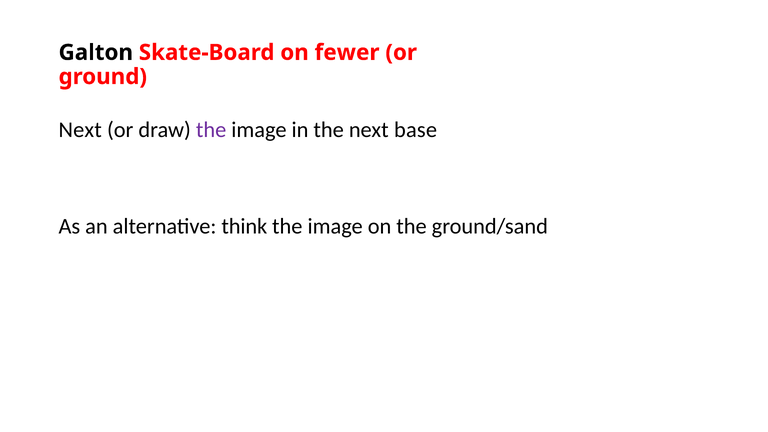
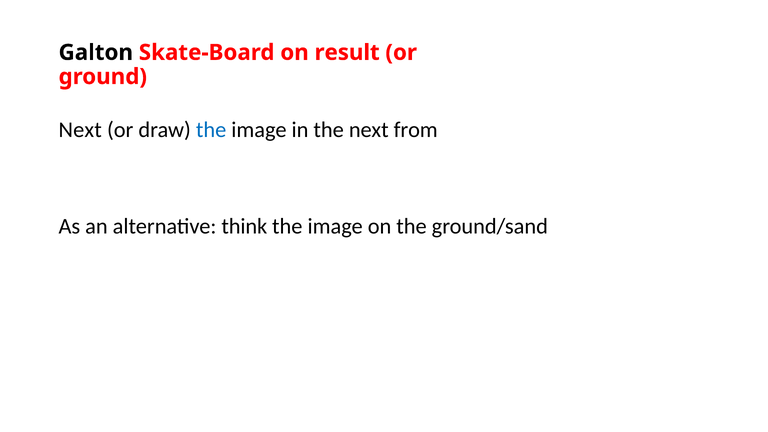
fewer: fewer -> result
the at (211, 130) colour: purple -> blue
base: base -> from
